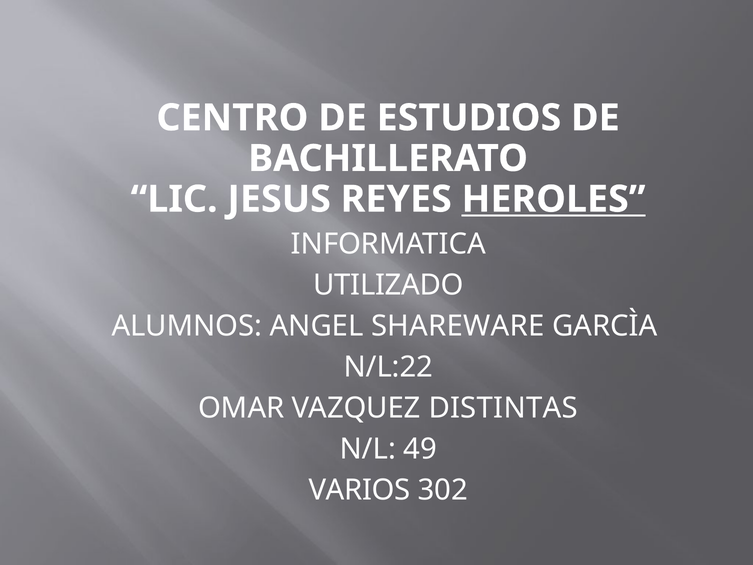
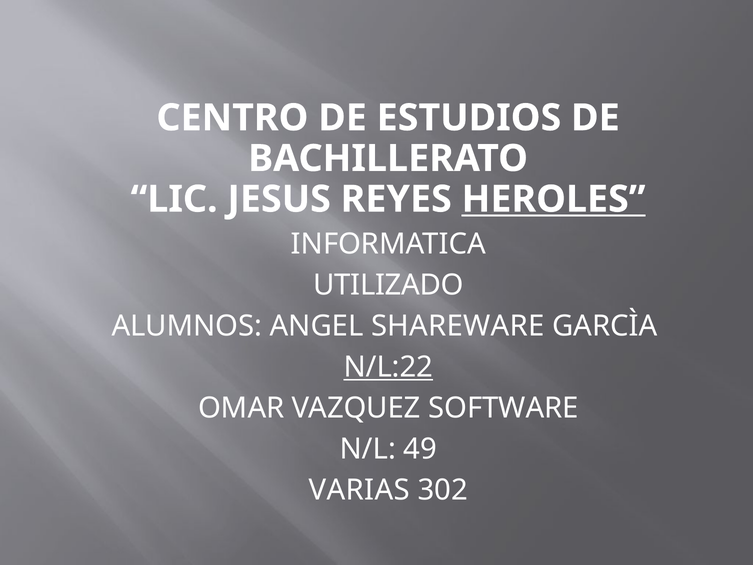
N/L:22 underline: none -> present
DISTINTAS: DISTINTAS -> SOFTWARE
VARIOS: VARIOS -> VARIAS
